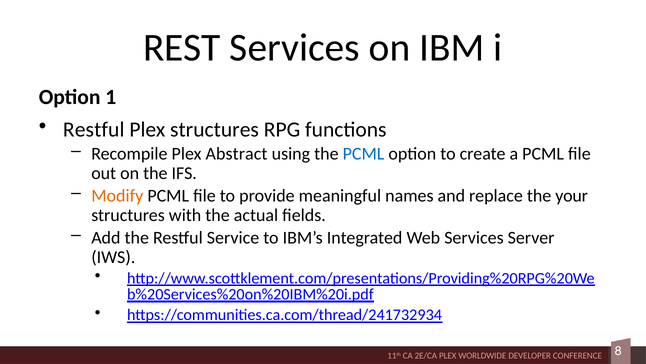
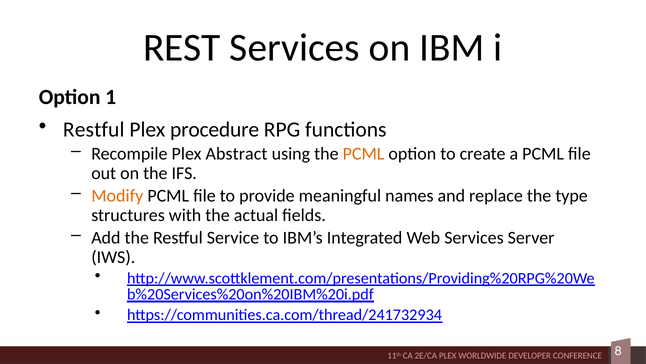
Plex structures: structures -> procedure
PCML at (364, 153) colour: blue -> orange
your: your -> type
